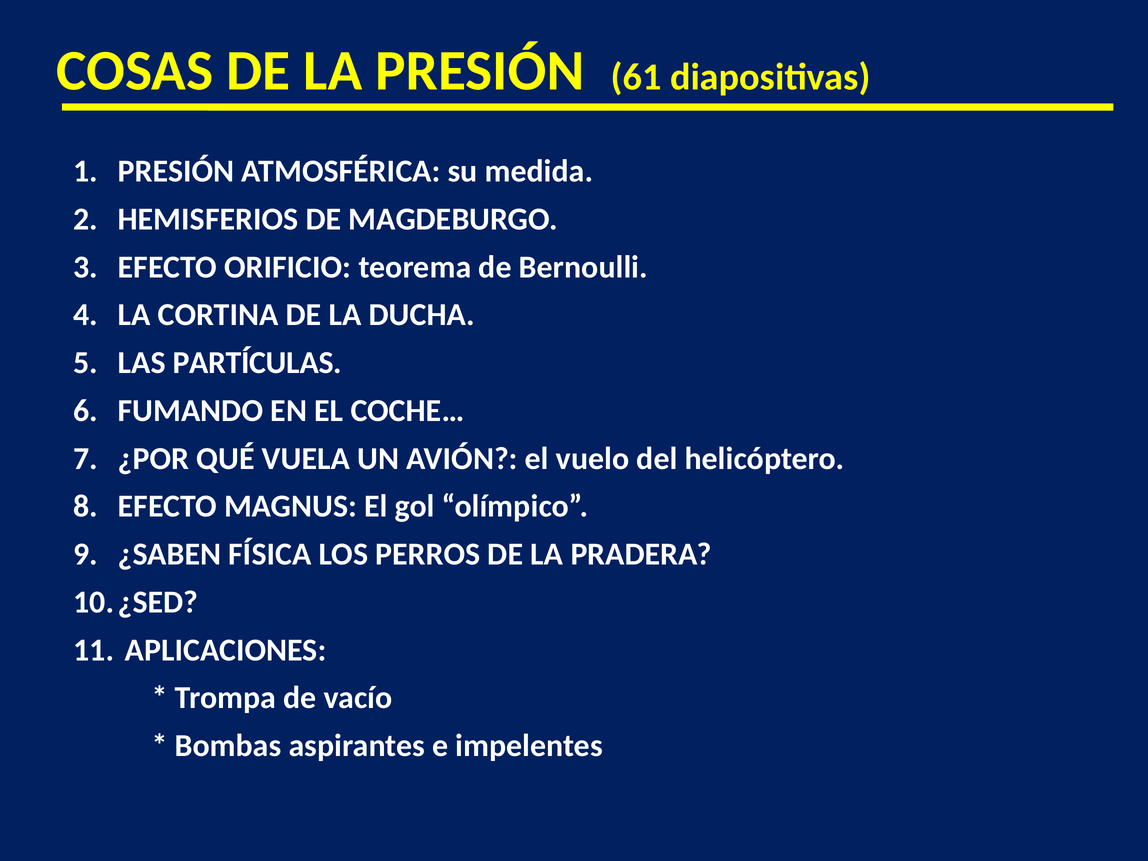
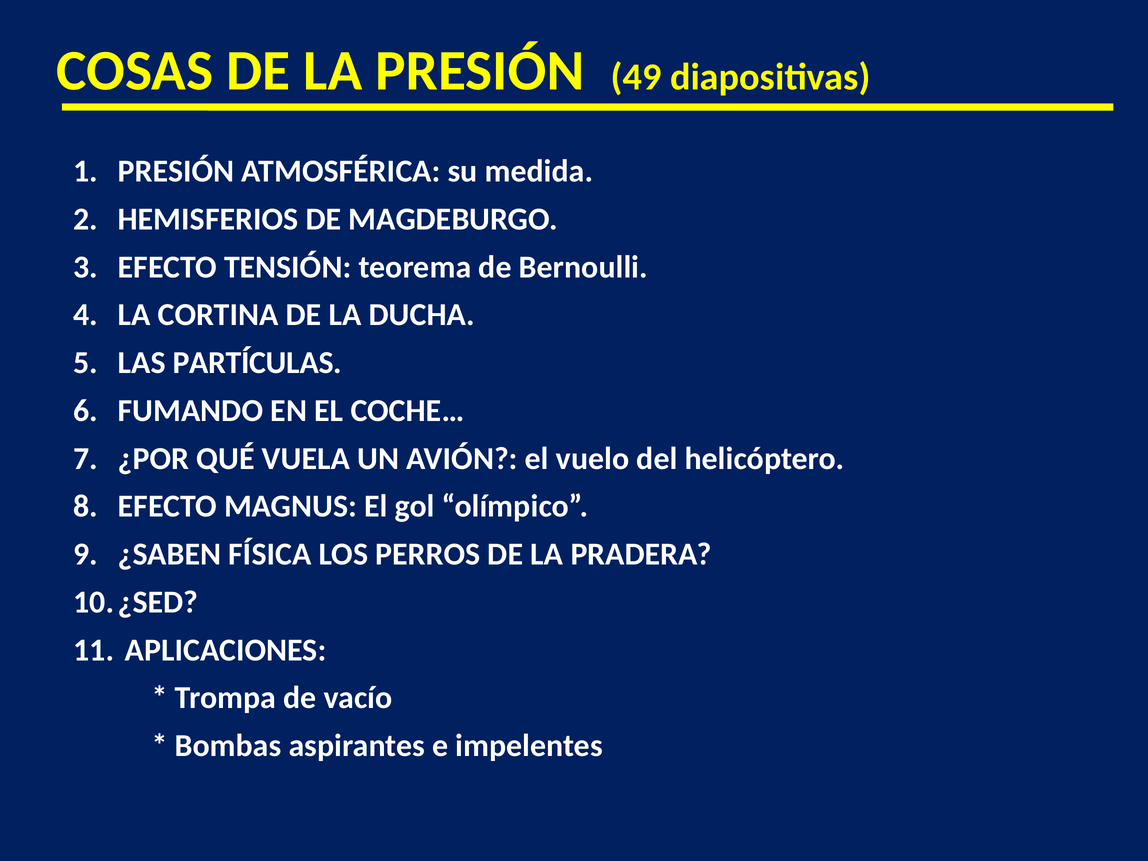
61: 61 -> 49
ORIFICIO: ORIFICIO -> TENSIÓN
